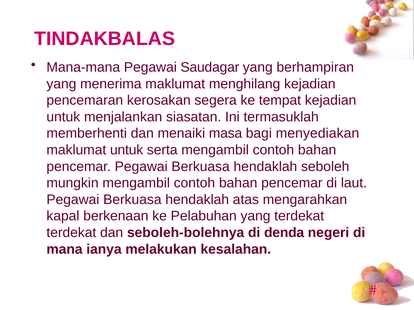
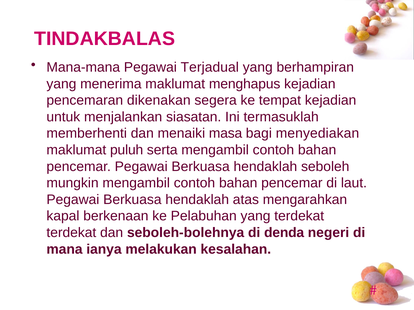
Saudagar: Saudagar -> Terjadual
menghilang: menghilang -> menghapus
kerosakan: kerosakan -> dikenakan
maklumat untuk: untuk -> puluh
